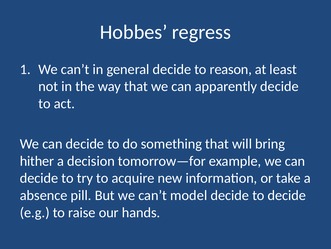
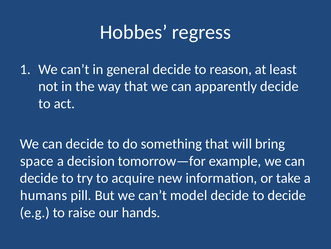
hither: hither -> space
absence: absence -> humans
